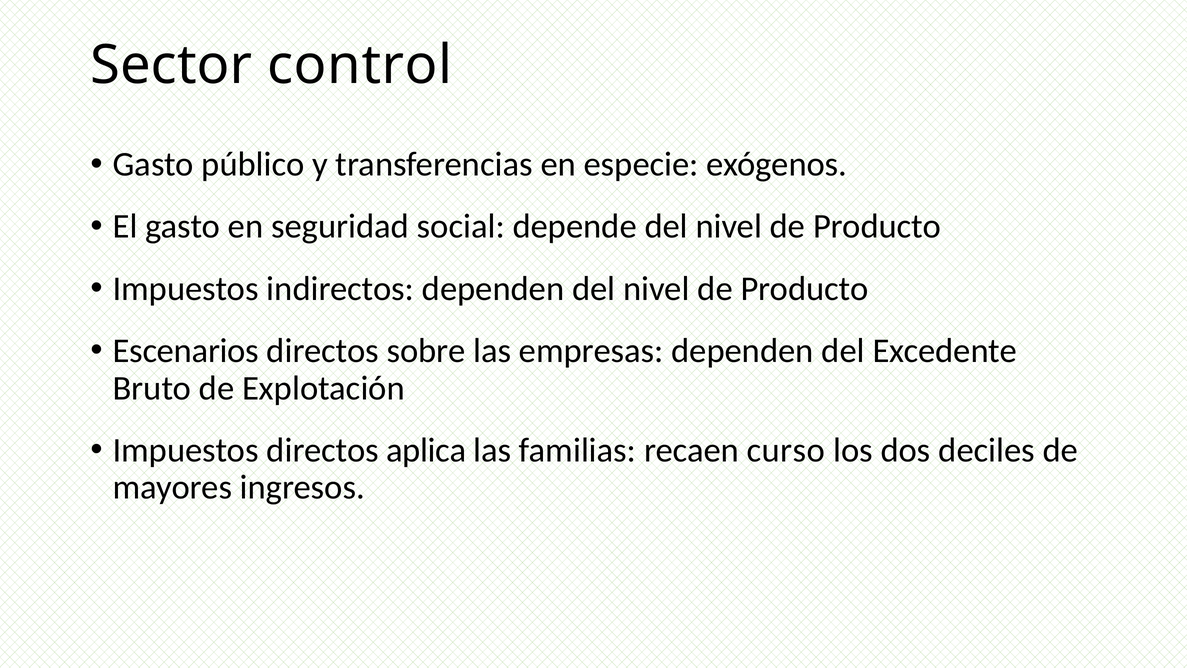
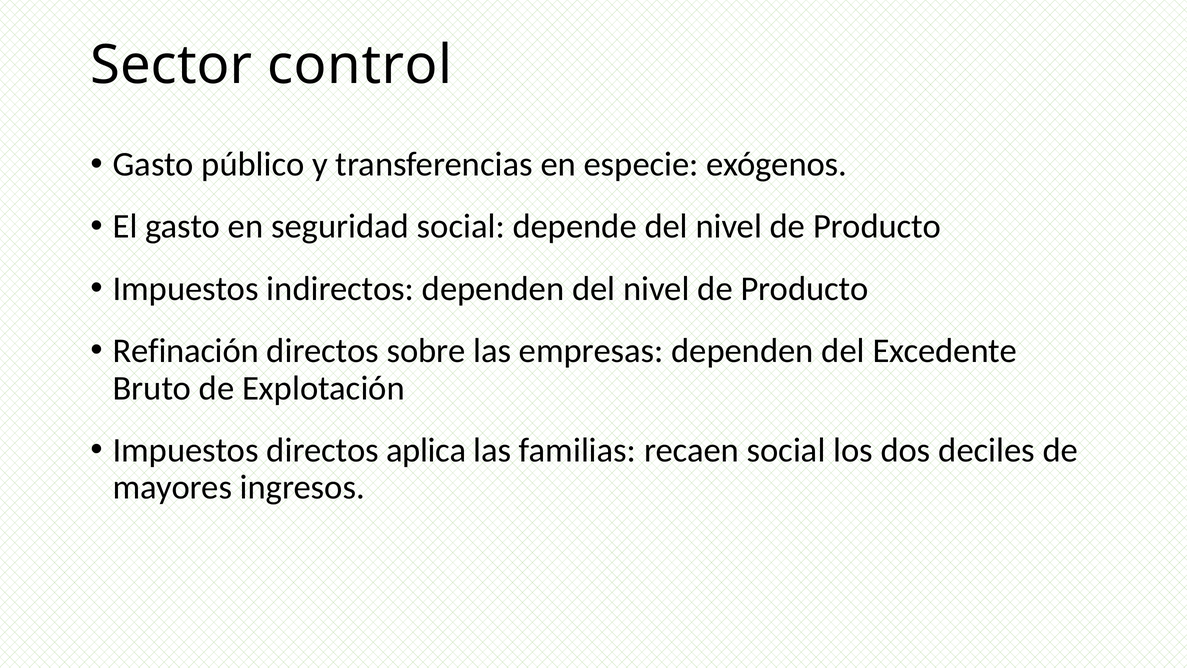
Escenarios: Escenarios -> Refinación
recaen curso: curso -> social
